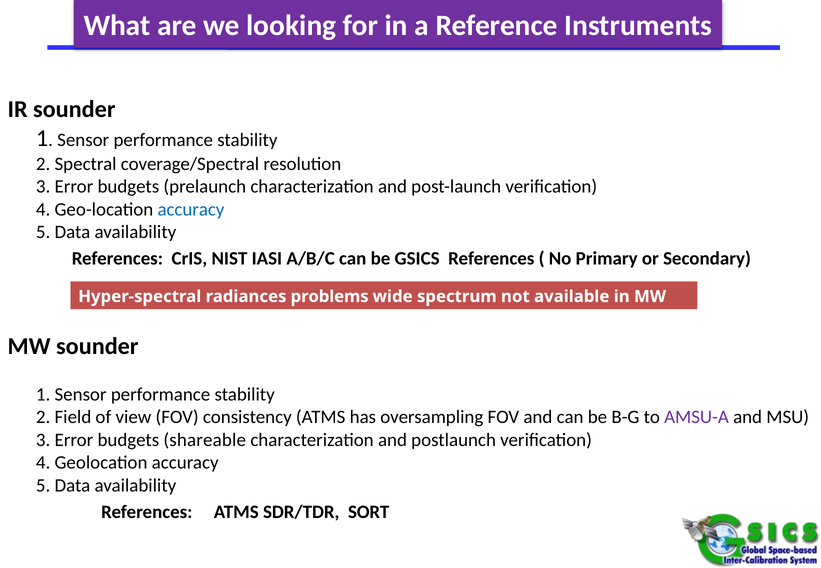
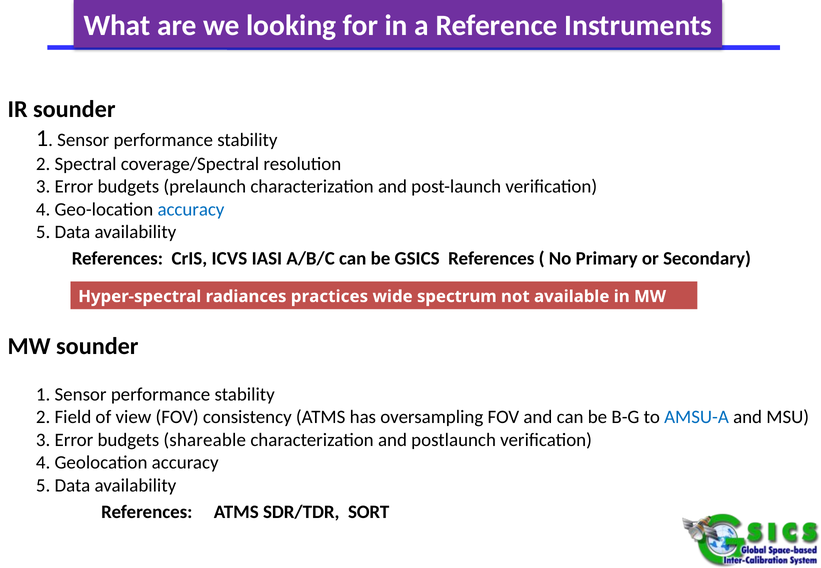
NIST: NIST -> ICVS
problems: problems -> practices
AMSU-A colour: purple -> blue
